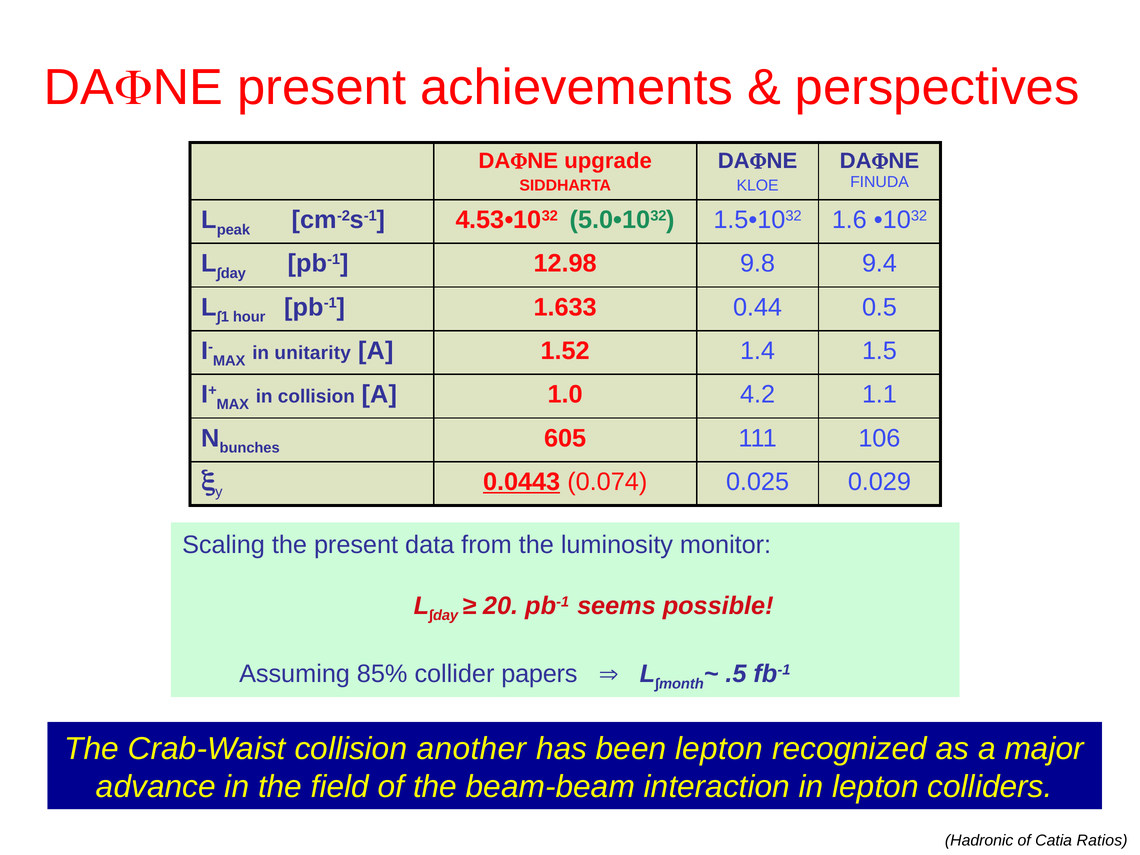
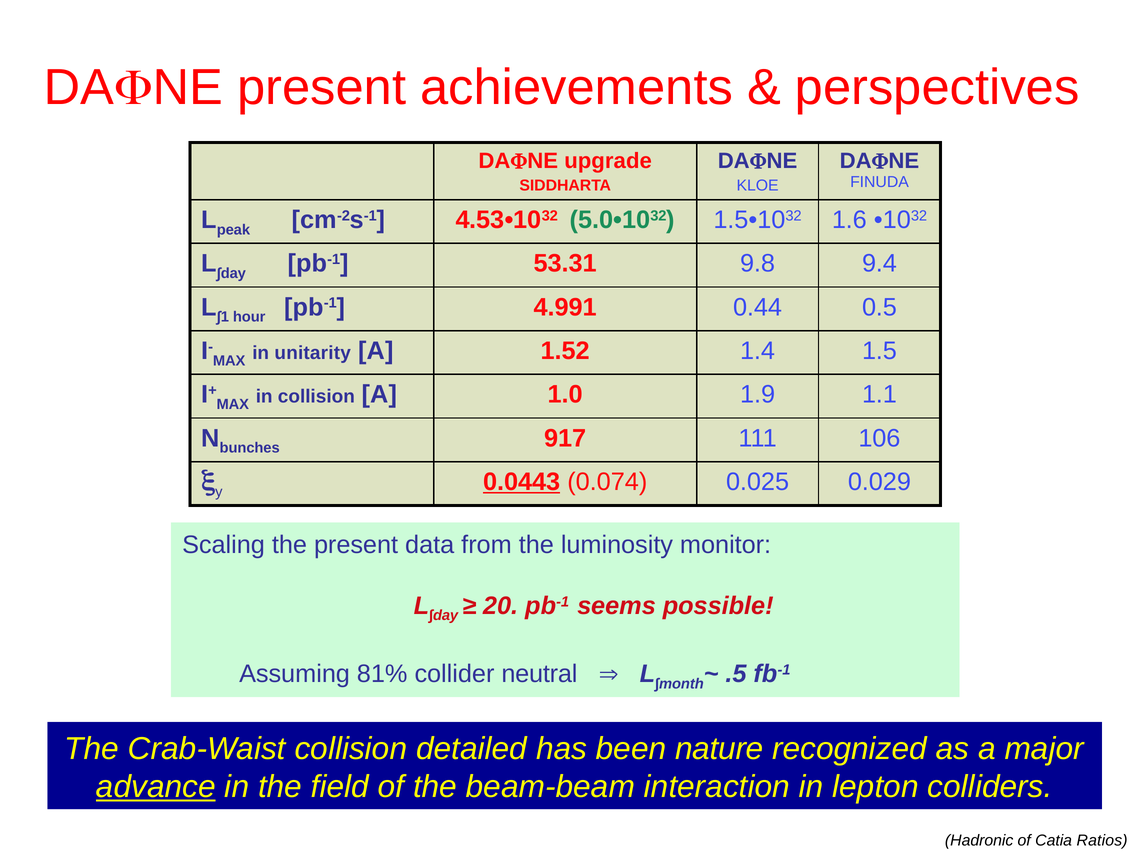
12.98: 12.98 -> 53.31
1.633: 1.633 -> 4.991
4.2: 4.2 -> 1.9
605: 605 -> 917
85%: 85% -> 81%
papers: papers -> neutral
another: another -> detailed
been lepton: lepton -> nature
advance underline: none -> present
